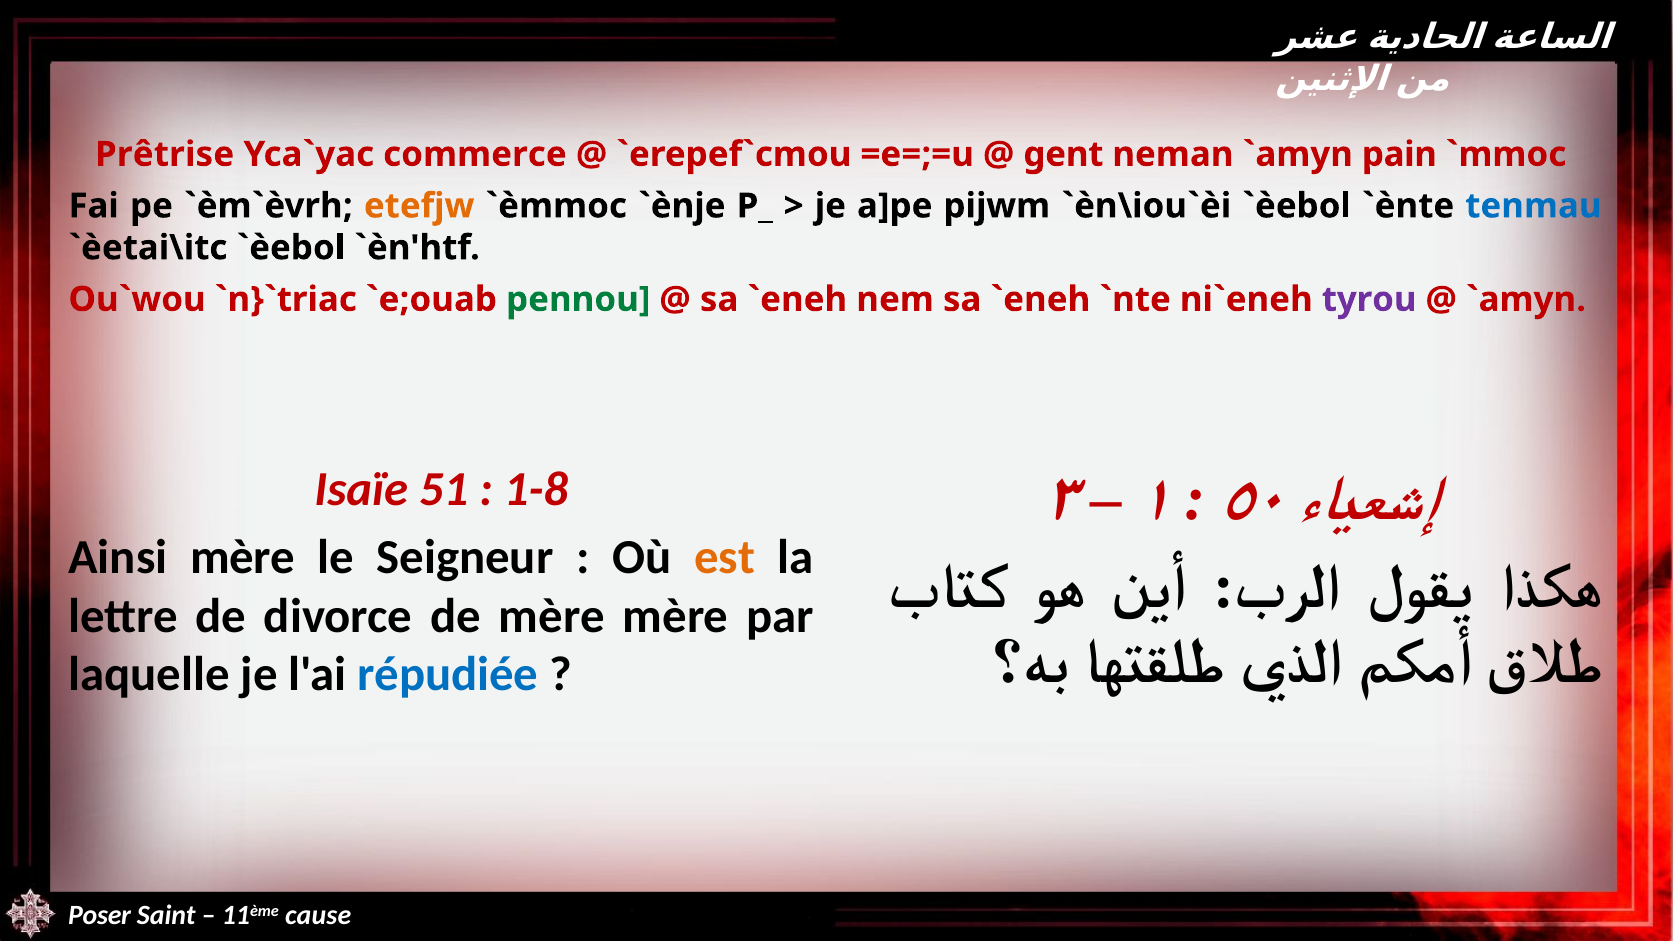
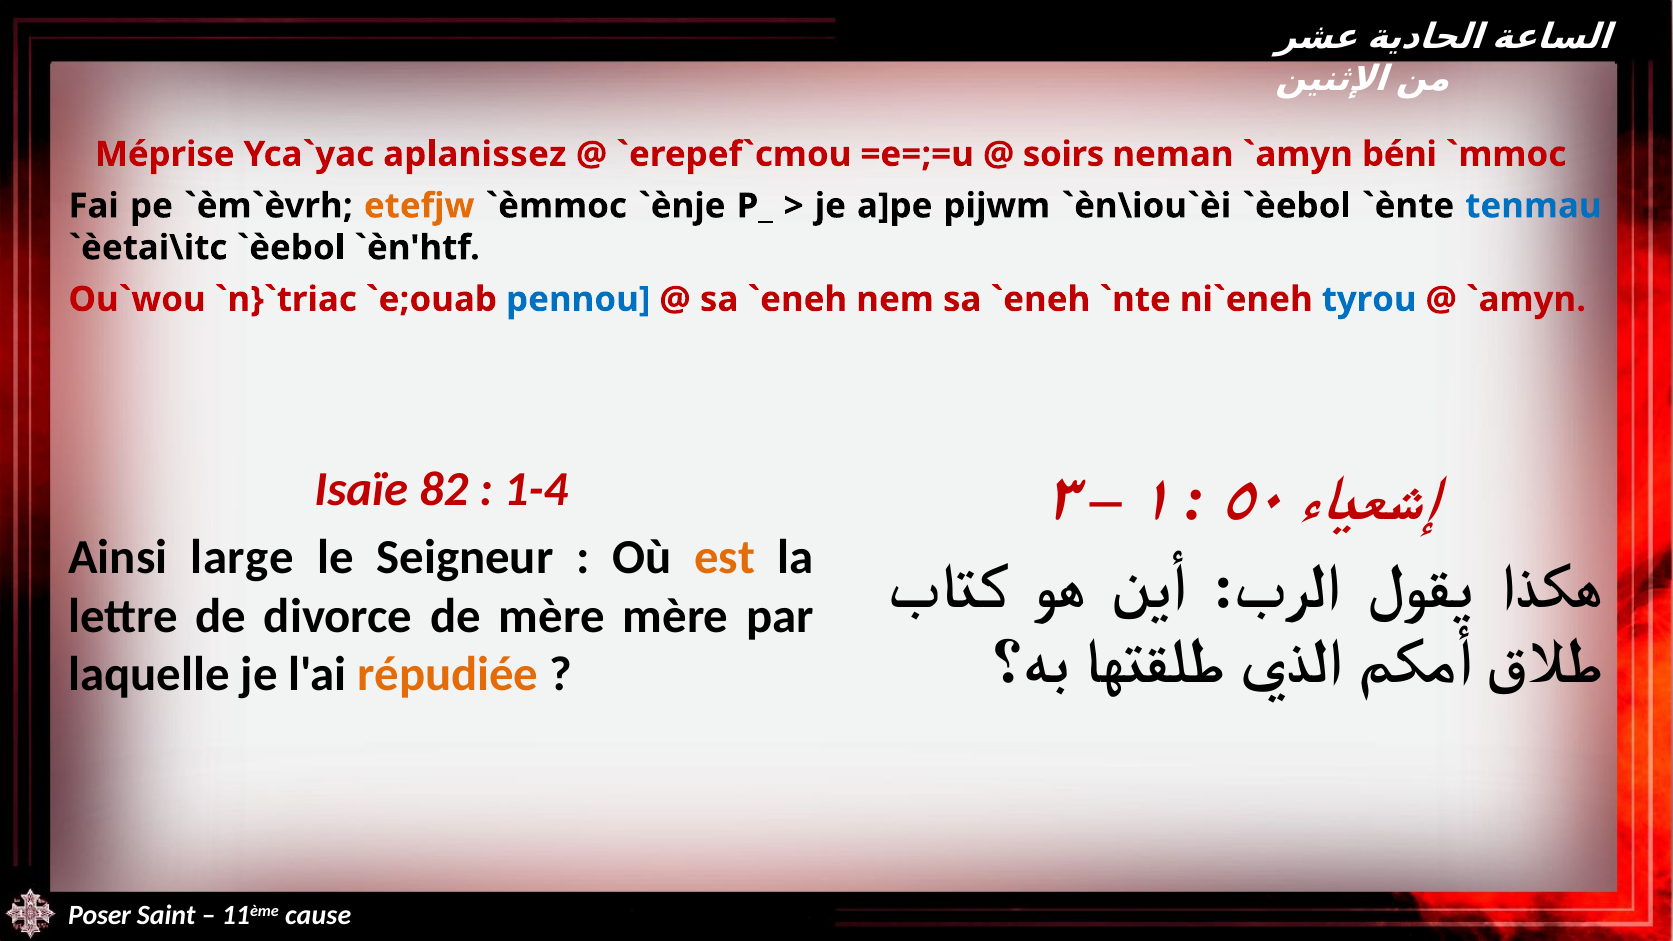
Prêtrise: Prêtrise -> Méprise
commerce: commerce -> aplanissez
gent: gent -> soirs
pain: pain -> béni
pennou colour: green -> blue
tyrou colour: purple -> blue
51: 51 -> 82
1-8: 1-8 -> 1-4
Ainsi mère: mère -> large
répudiée colour: blue -> orange
